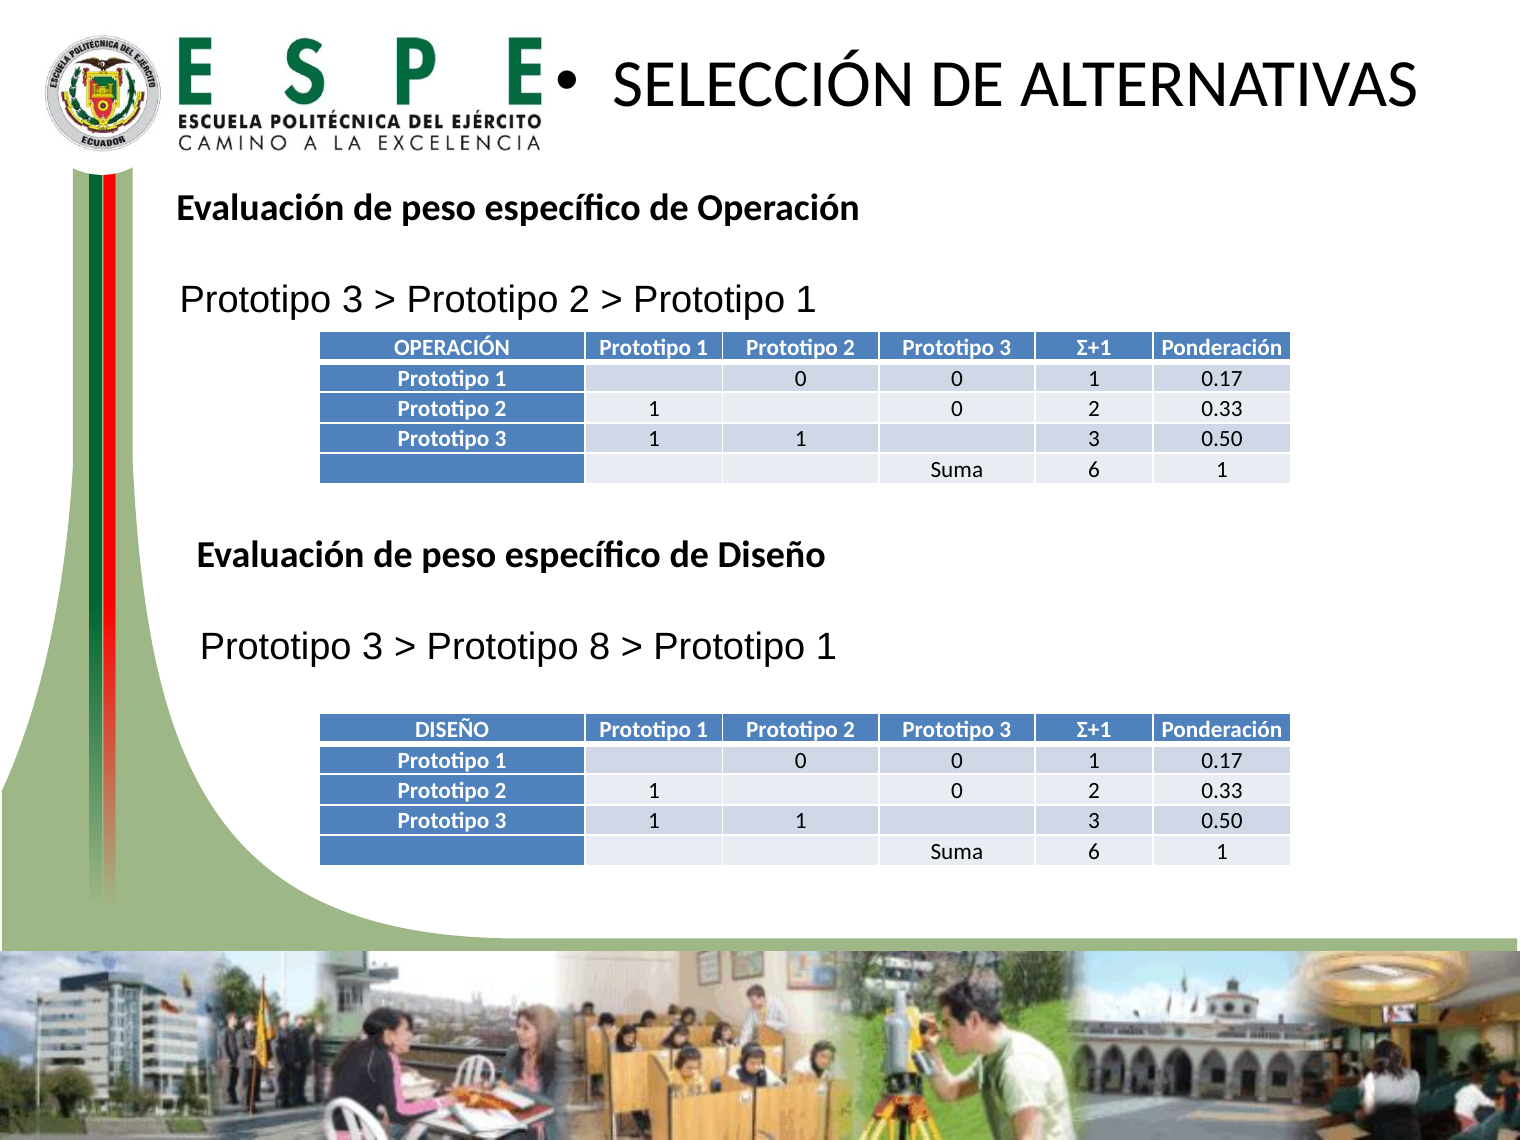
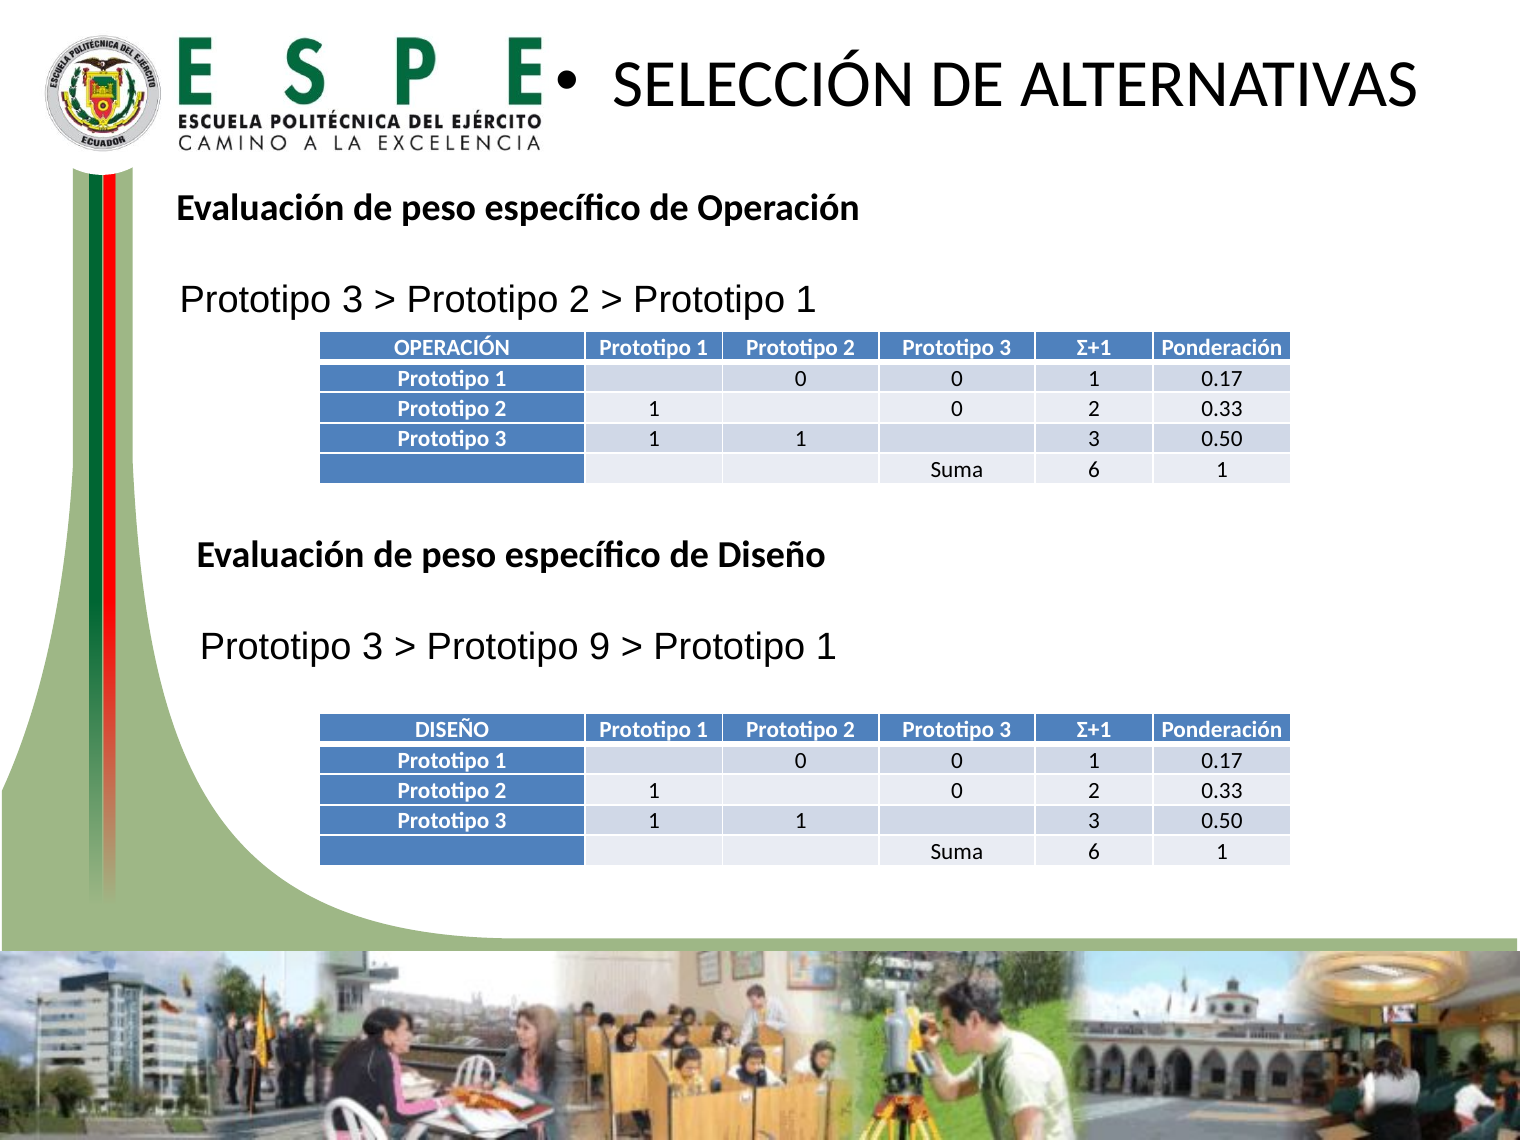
8: 8 -> 9
